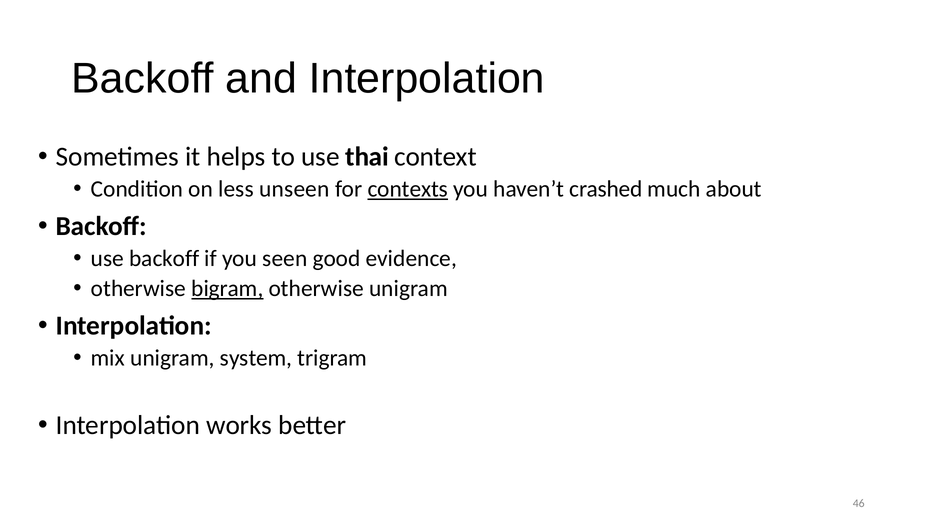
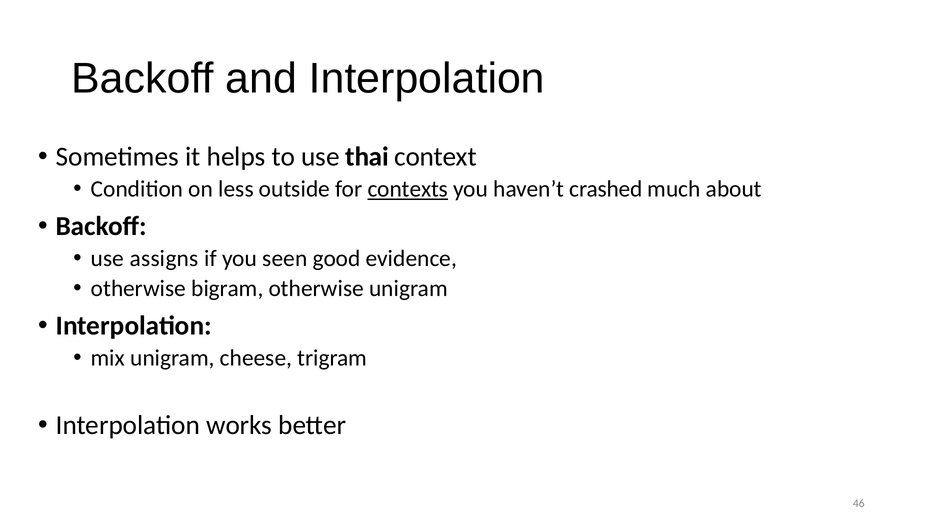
unseen: unseen -> outside
use backoff: backoff -> assigns
bigram underline: present -> none
system: system -> cheese
